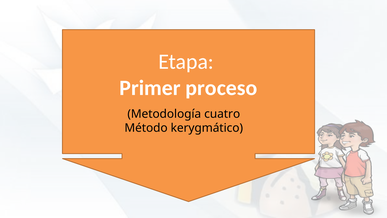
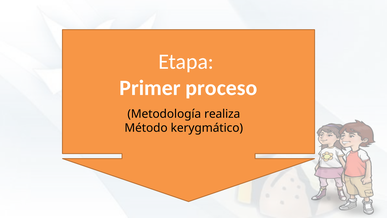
cuatro: cuatro -> realiza
